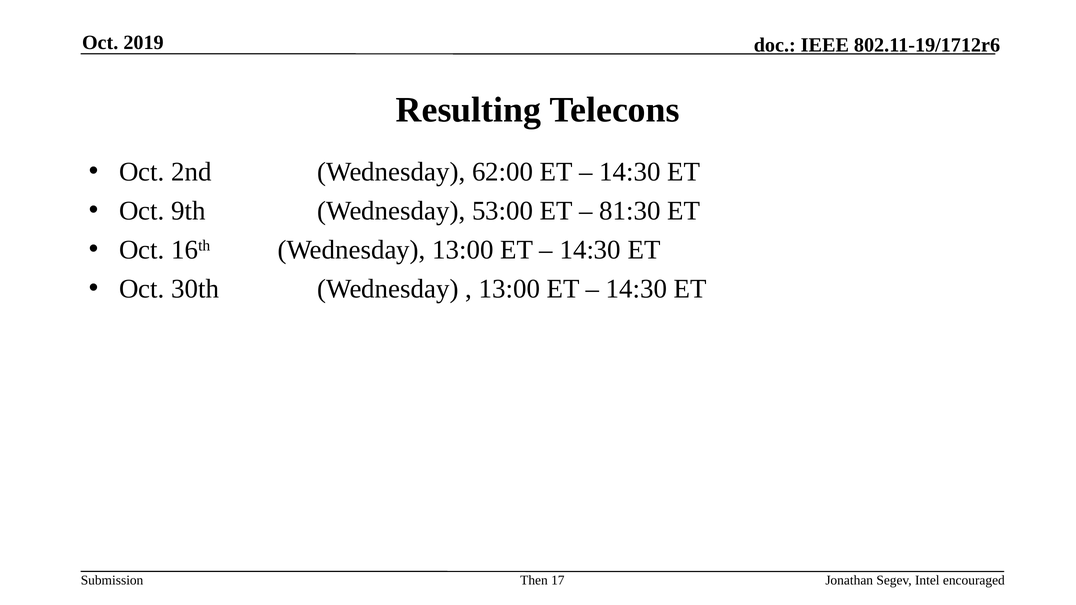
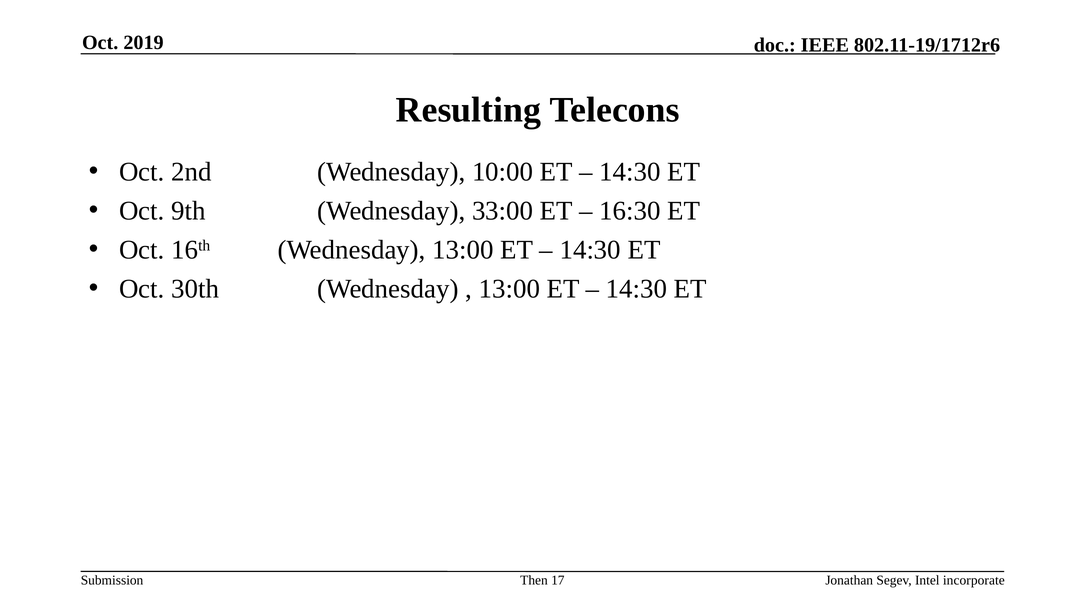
62:00: 62:00 -> 10:00
53:00: 53:00 -> 33:00
81:30: 81:30 -> 16:30
encouraged: encouraged -> incorporate
